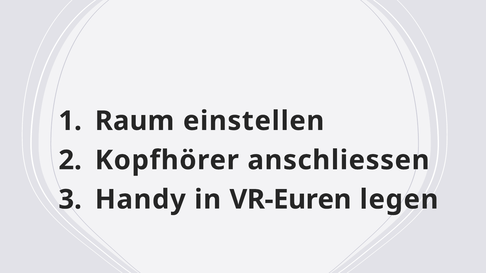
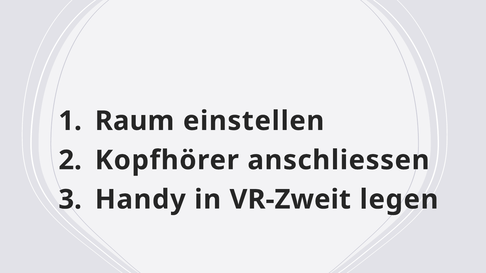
VR-Euren: VR-Euren -> VR-Zweit
